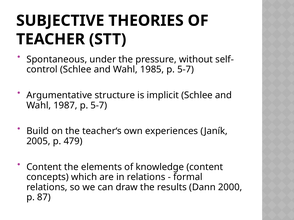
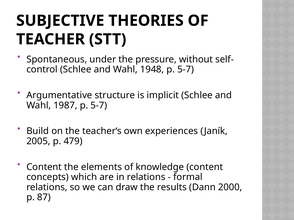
1985: 1985 -> 1948
